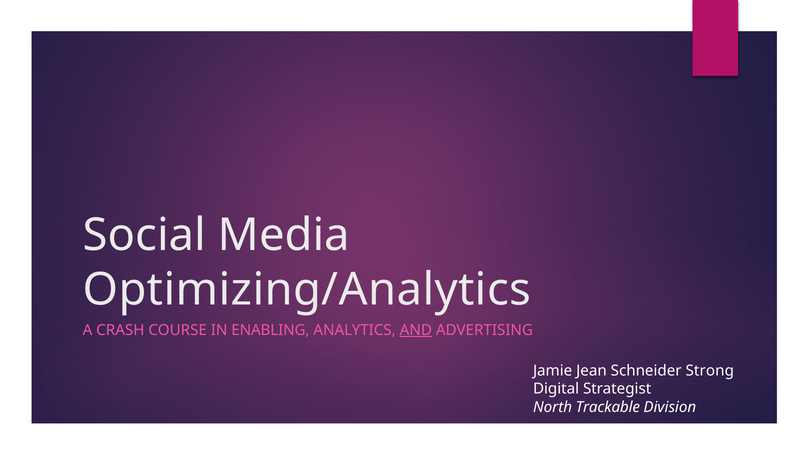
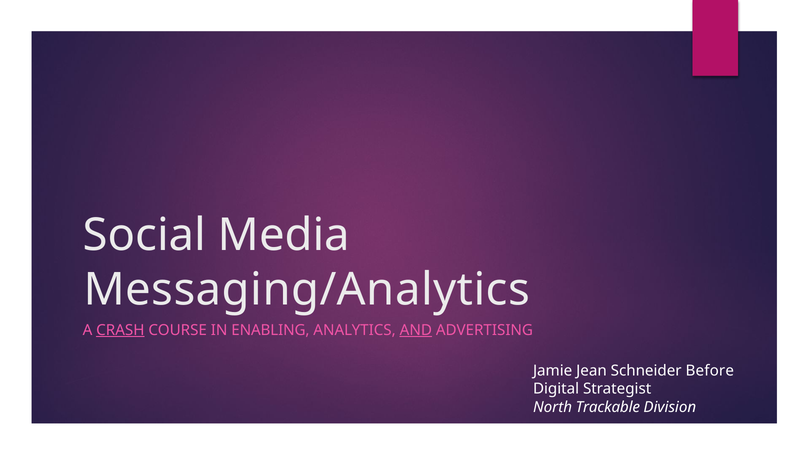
Optimizing/Analytics: Optimizing/Analytics -> Messaging/Analytics
CRASH underline: none -> present
Strong: Strong -> Before
